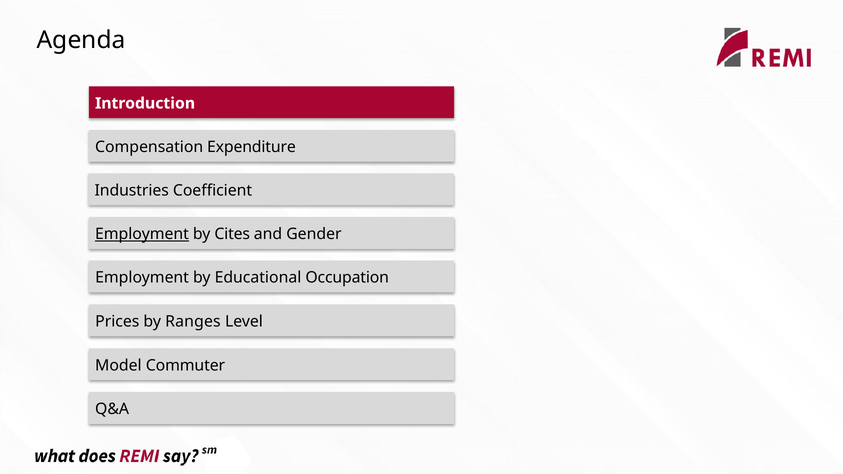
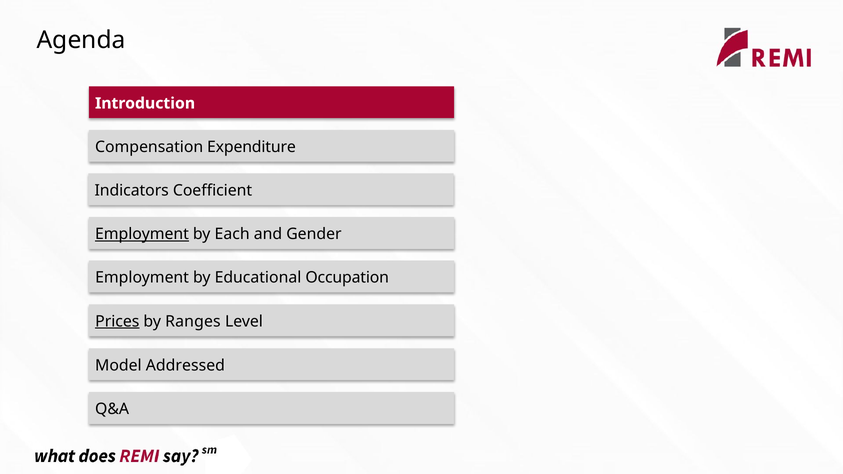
Industries: Industries -> Indicators
Cites: Cites -> Each
Prices underline: none -> present
Commuter: Commuter -> Addressed
